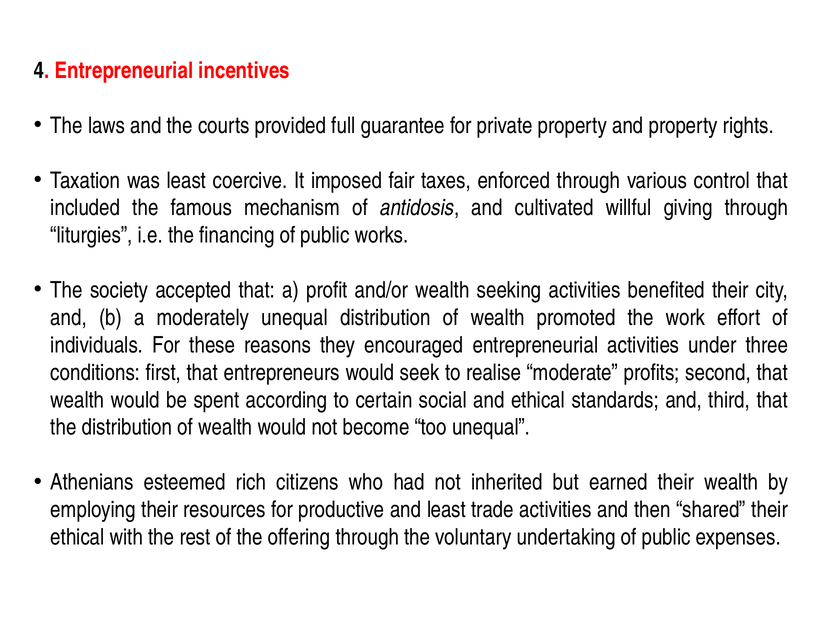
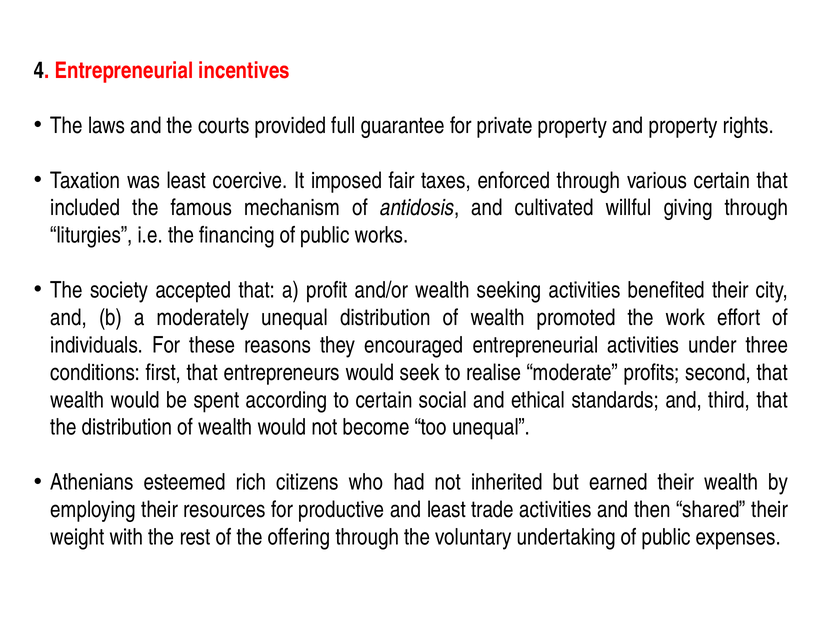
various control: control -> certain
ethical at (77, 537): ethical -> weight
